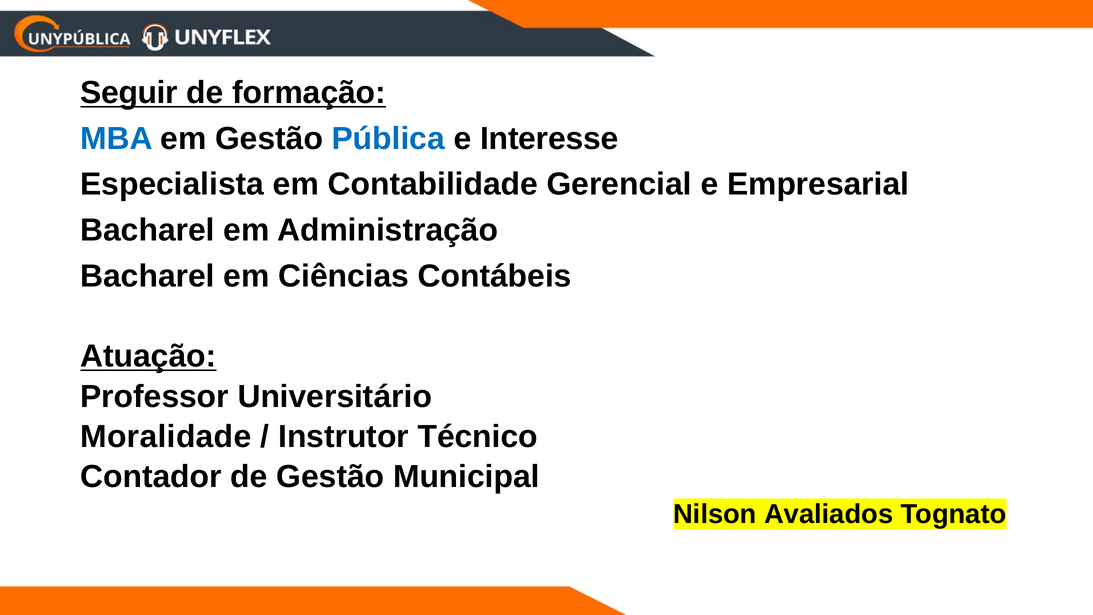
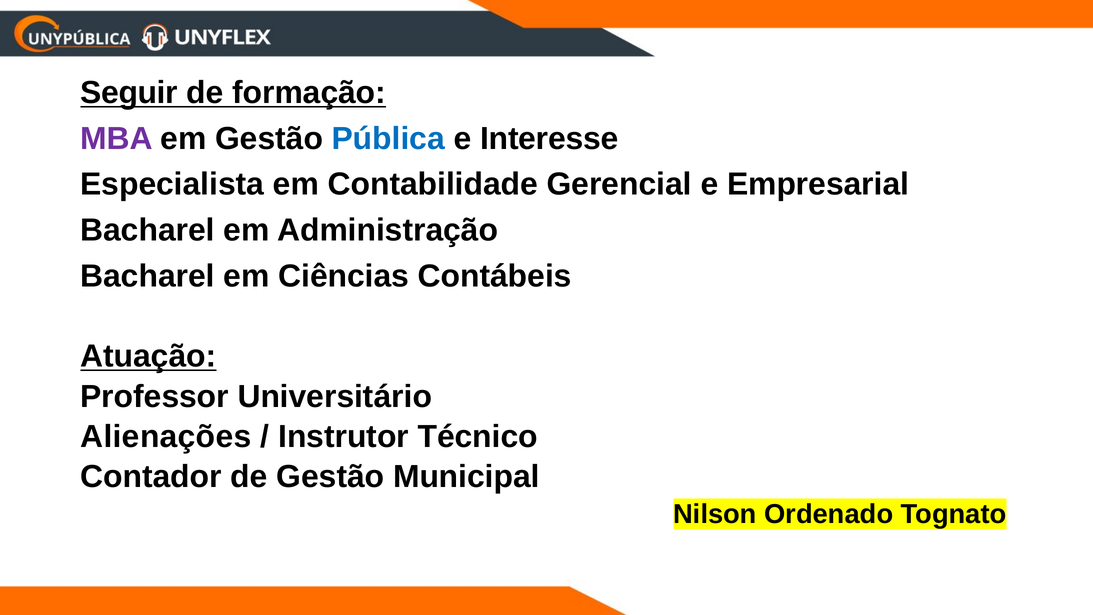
MBA colour: blue -> purple
Moralidade: Moralidade -> Alienações
Avaliados: Avaliados -> Ordenado
